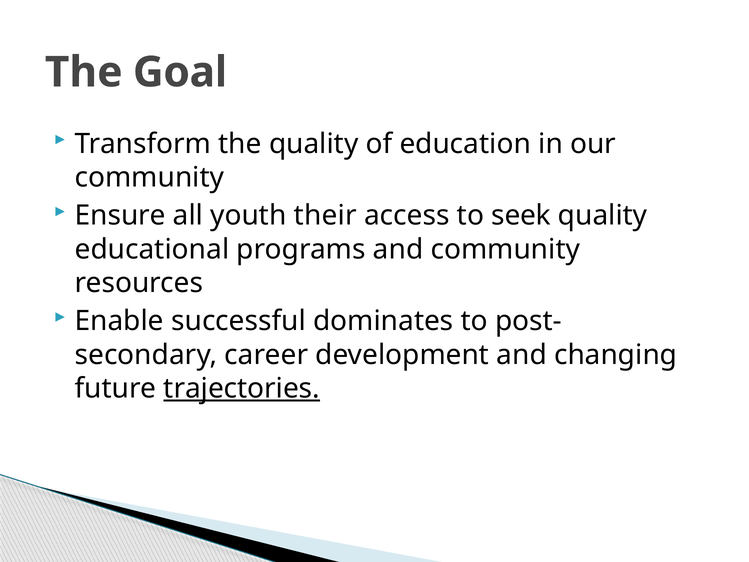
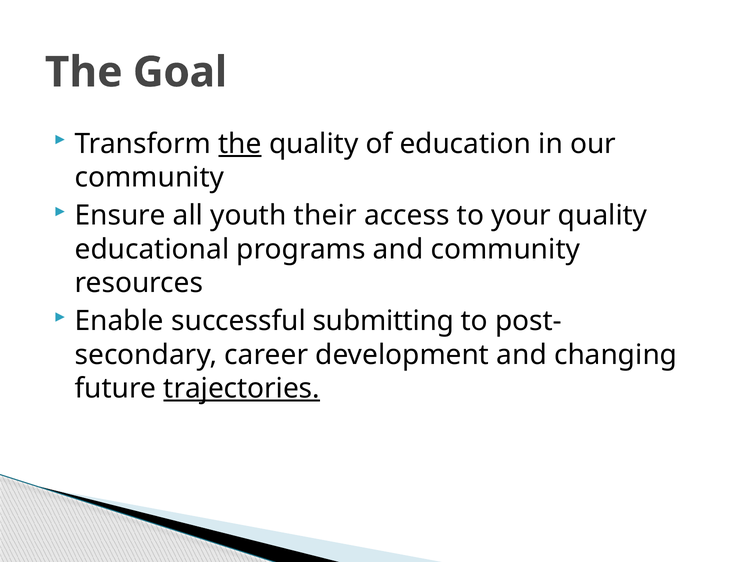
the at (240, 144) underline: none -> present
seek: seek -> your
dominates: dominates -> submitting
